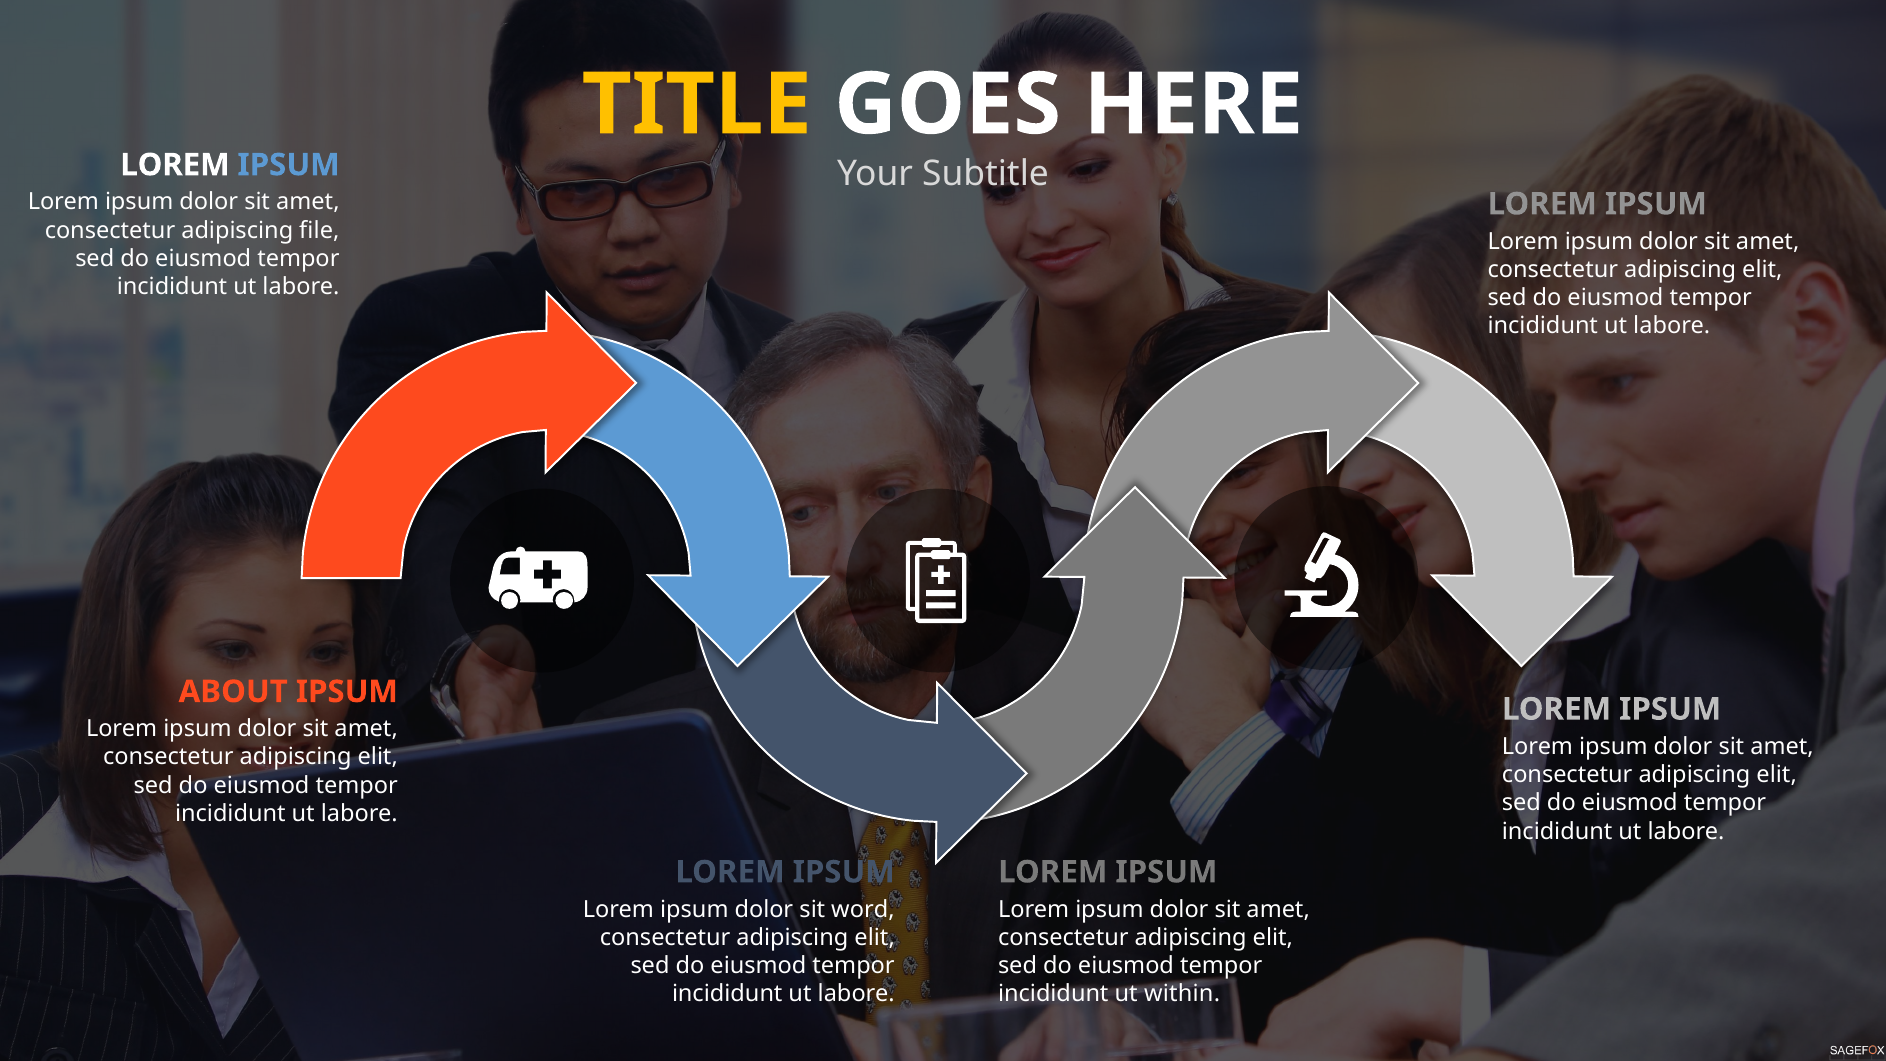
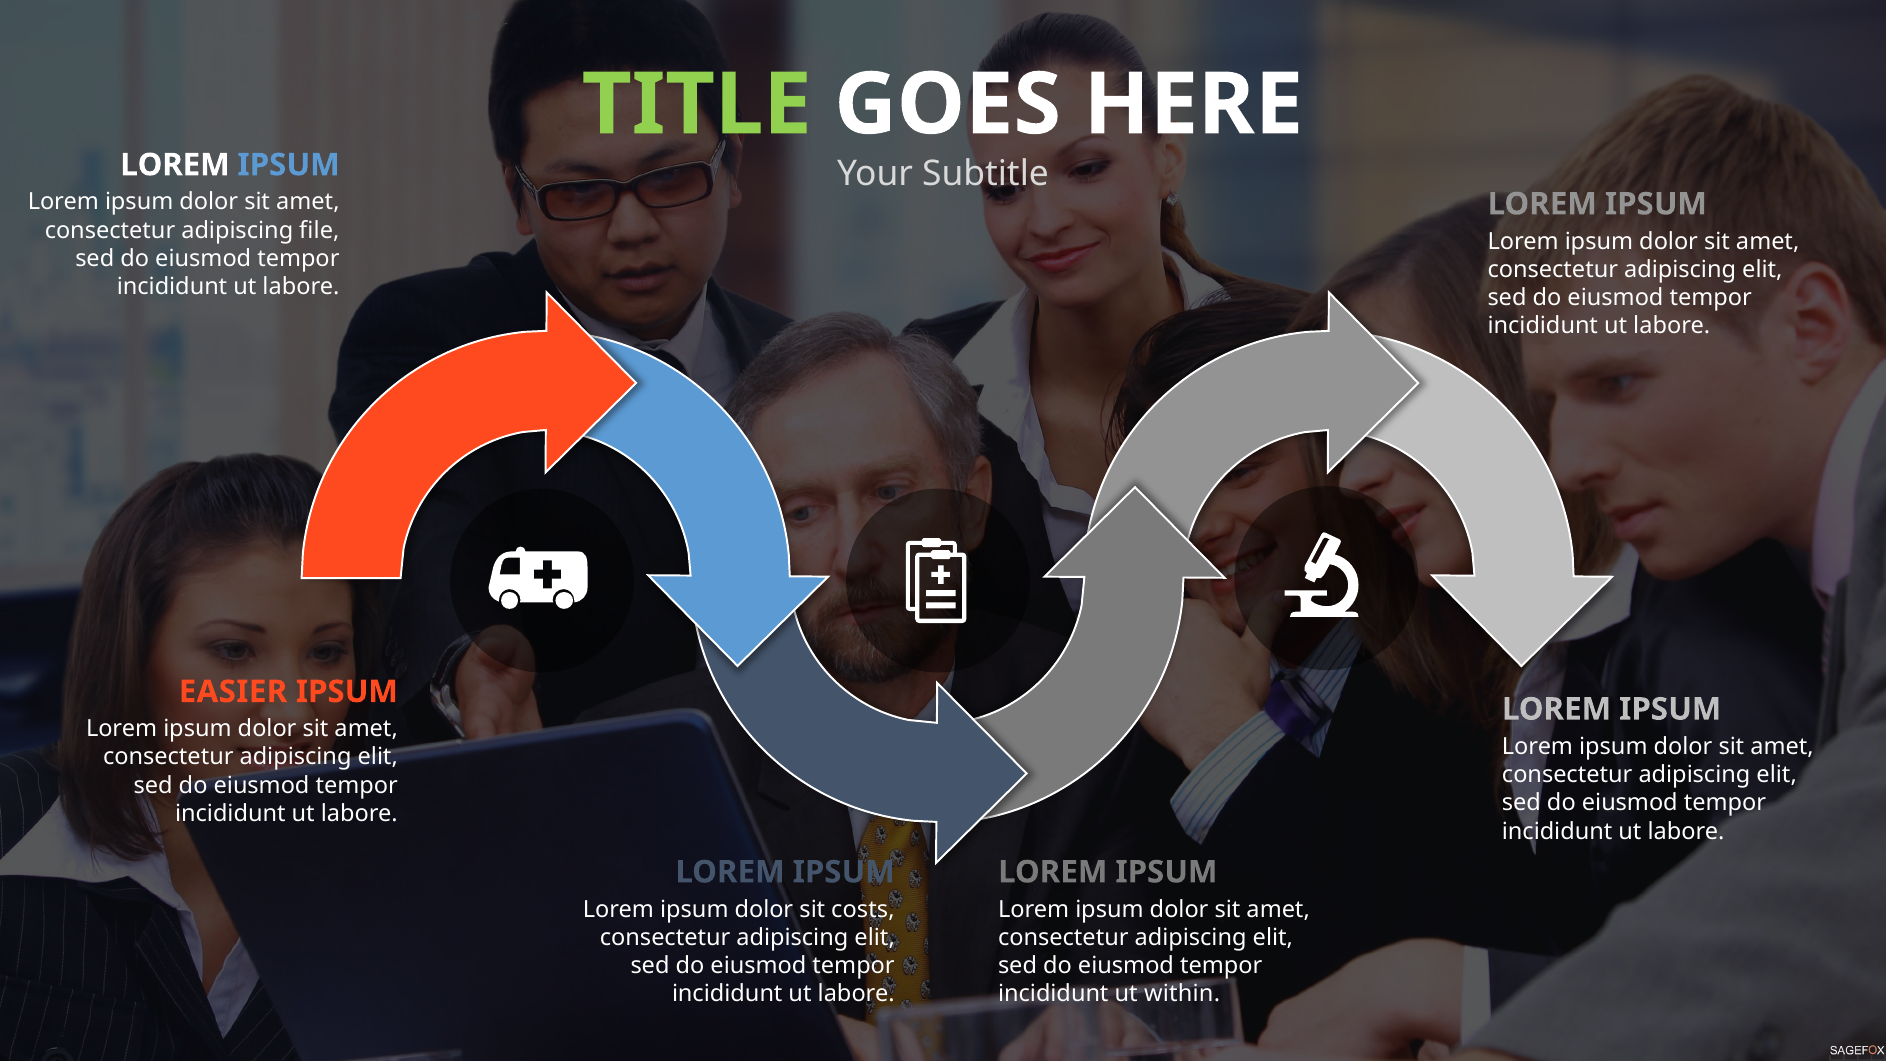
TITLE colour: yellow -> light green
ABOUT: ABOUT -> EASIER
word: word -> costs
